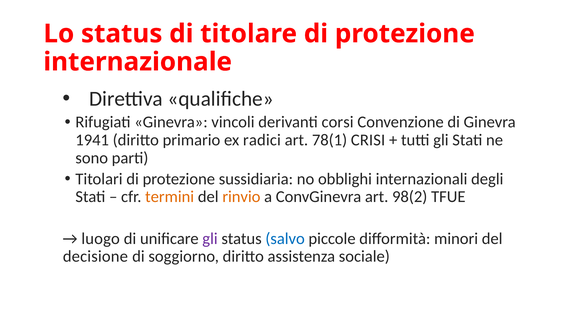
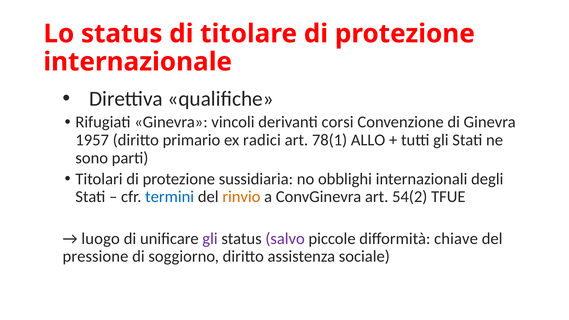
1941: 1941 -> 1957
CRISI: CRISI -> ALLO
termini colour: orange -> blue
98(2: 98(2 -> 54(2
salvo colour: blue -> purple
minori: minori -> chiave
decisione: decisione -> pressione
